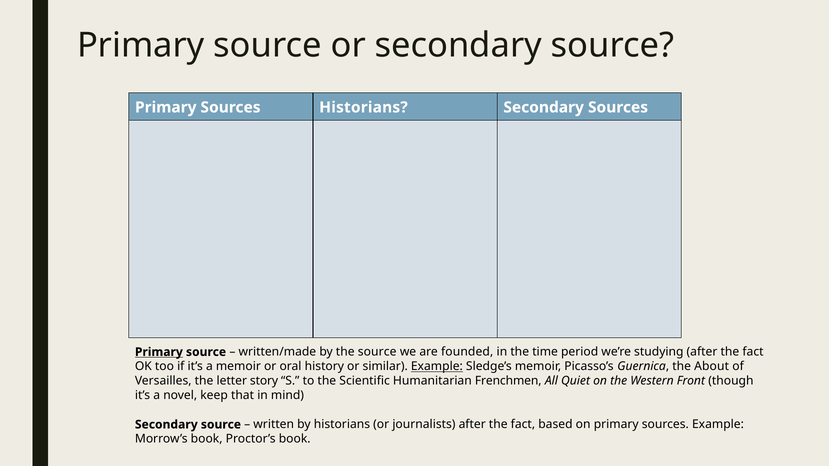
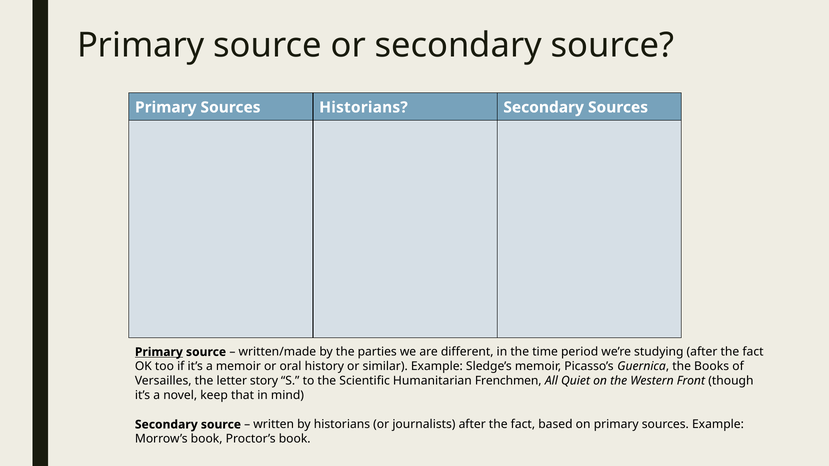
the source: source -> parties
founded: founded -> different
Example at (437, 367) underline: present -> none
About: About -> Books
